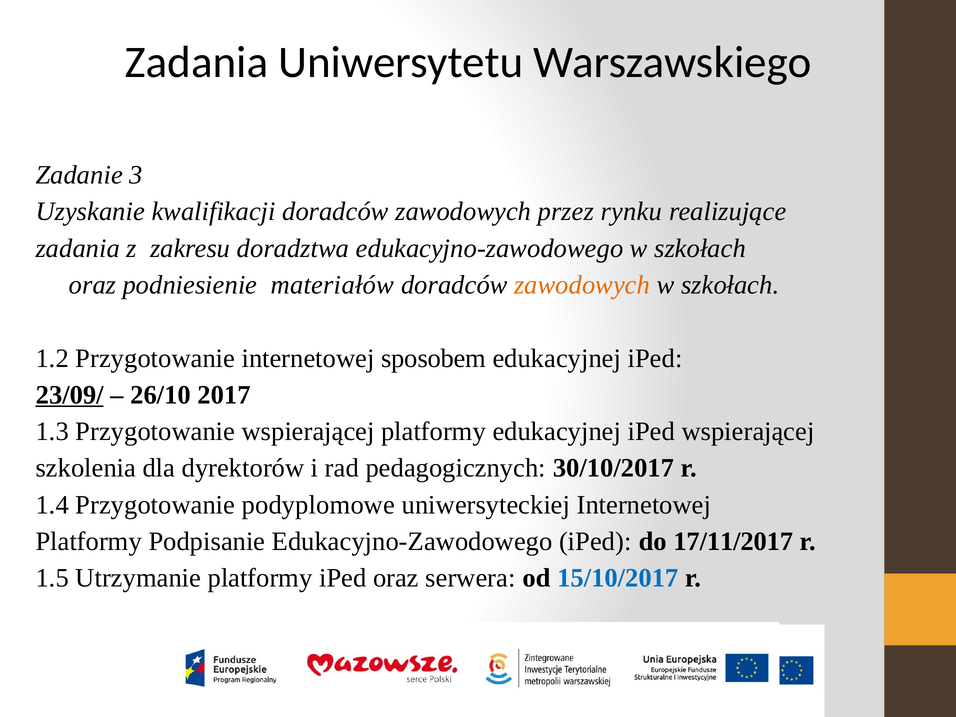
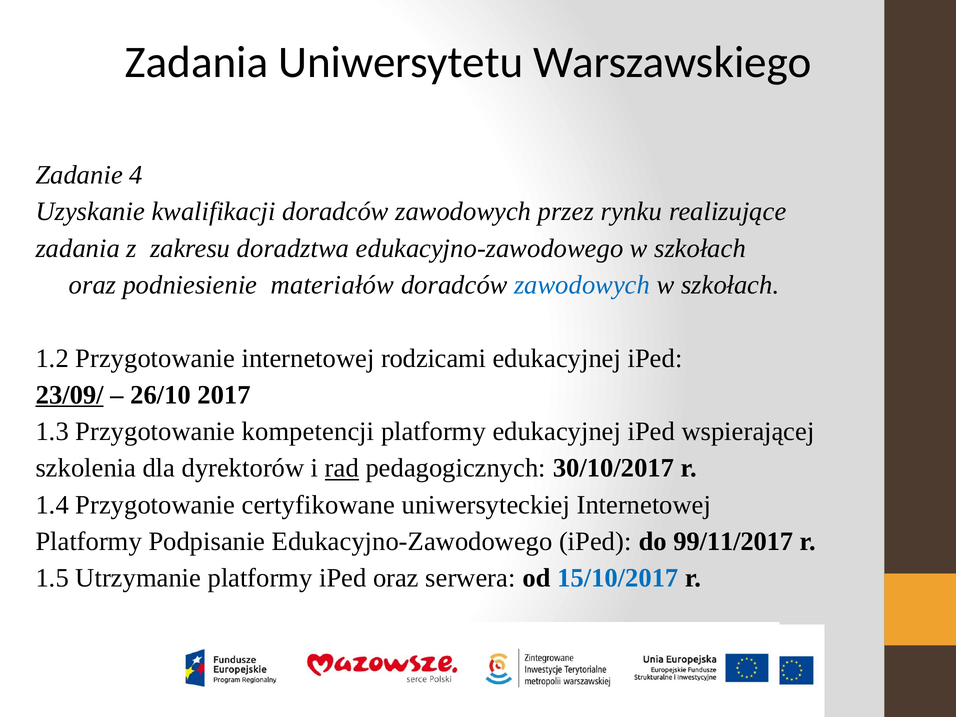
3: 3 -> 4
zawodowych at (582, 285) colour: orange -> blue
sposobem: sposobem -> rodzicami
Przygotowanie wspierającej: wspierającej -> kompetencji
rad underline: none -> present
podyplomowe: podyplomowe -> certyfikowane
17/11/2017: 17/11/2017 -> 99/11/2017
